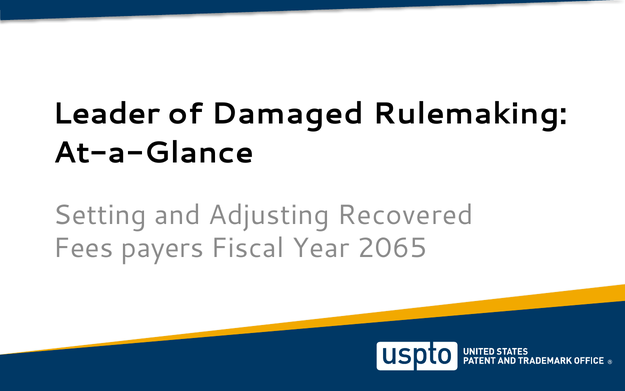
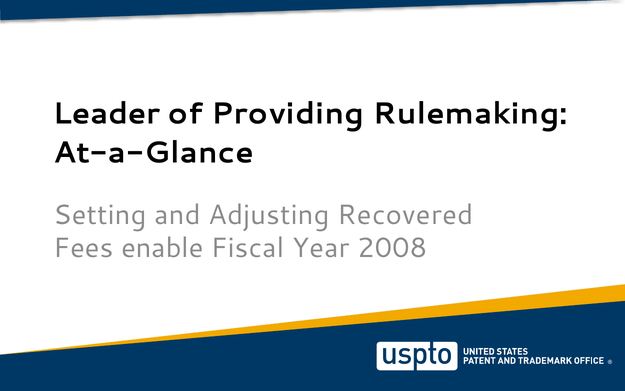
Damaged: Damaged -> Providing
payers: payers -> enable
2065: 2065 -> 2008
